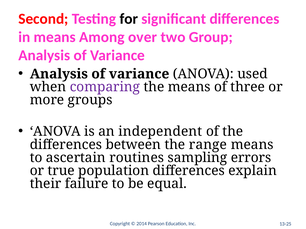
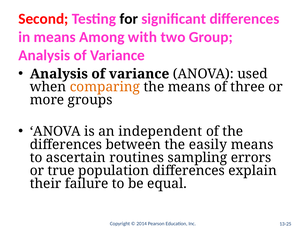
over: over -> with
comparing colour: purple -> orange
range: range -> easily
